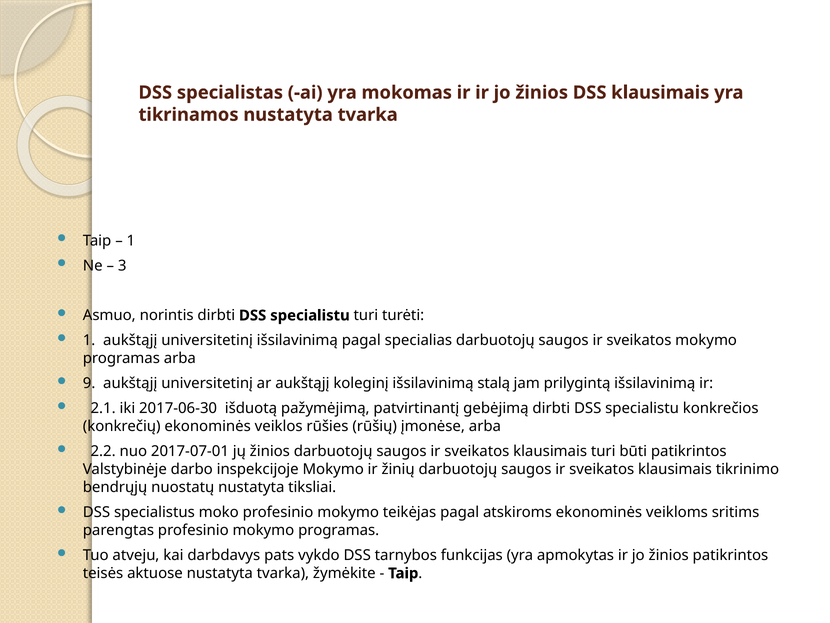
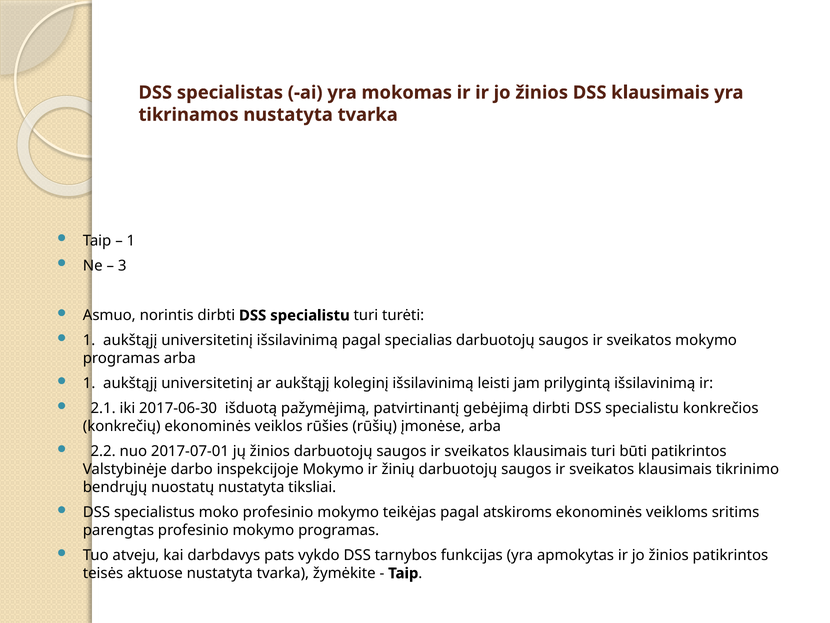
9 at (89, 383): 9 -> 1
stalą: stalą -> leisti
